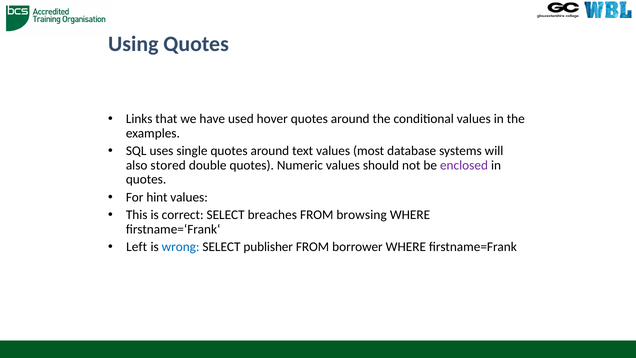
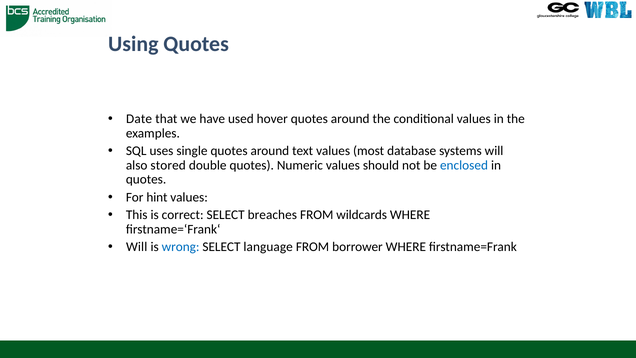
Links: Links -> Date
enclosed colour: purple -> blue
browsing: browsing -> wildcards
Left at (137, 247): Left -> Will
publisher: publisher -> language
